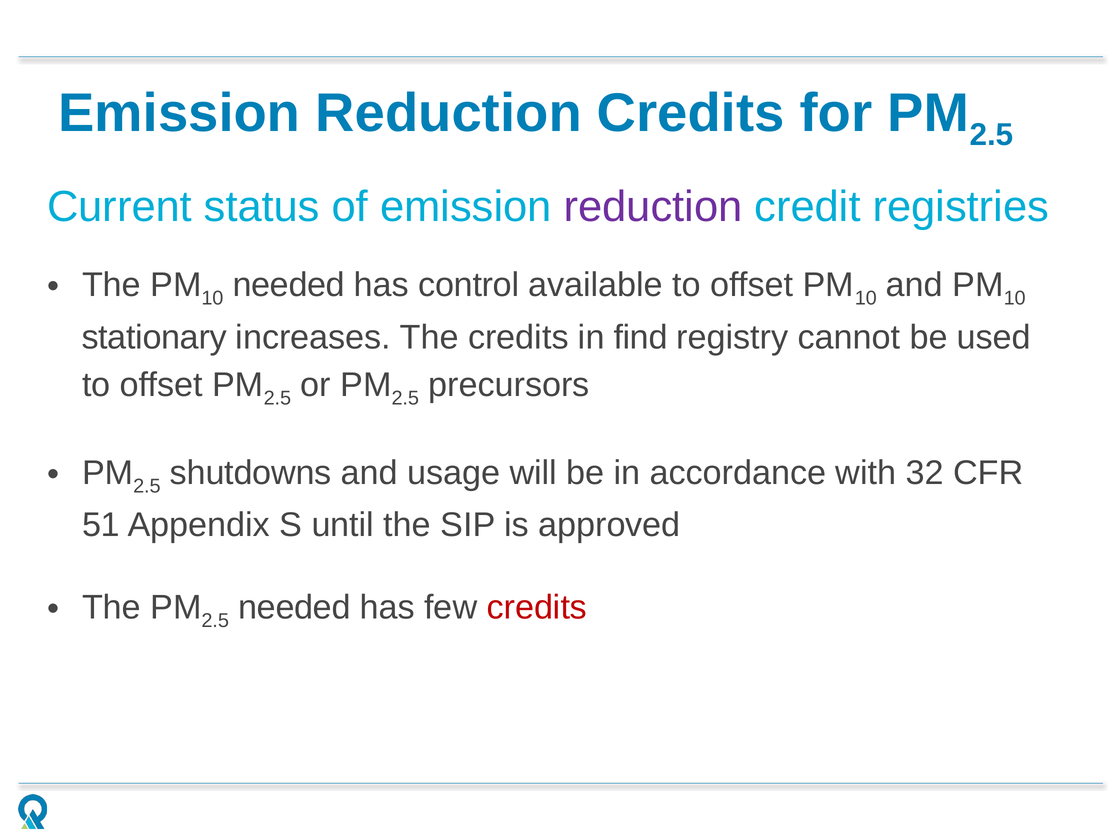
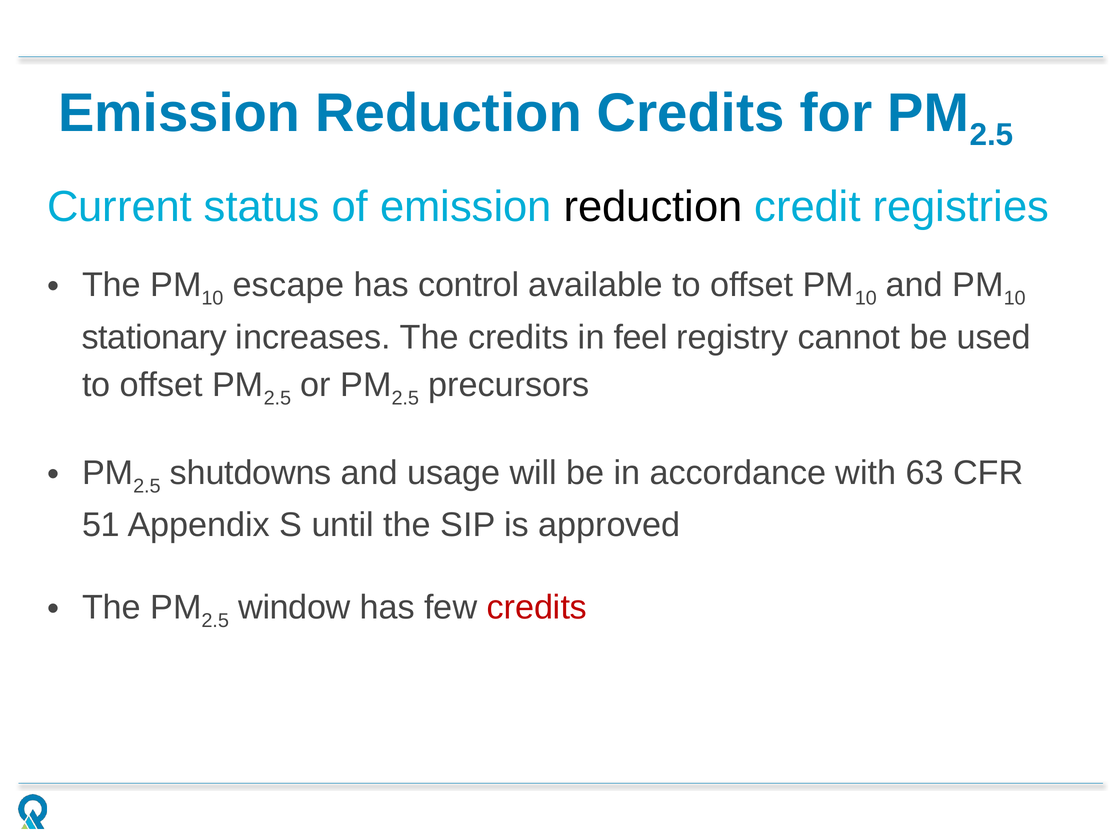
reduction at (653, 207) colour: purple -> black
needed at (289, 285): needed -> escape
find: find -> feel
32: 32 -> 63
needed at (294, 608): needed -> window
